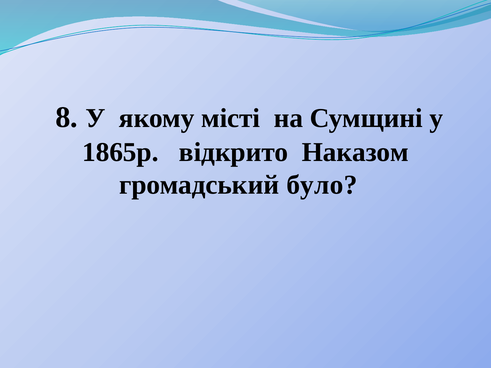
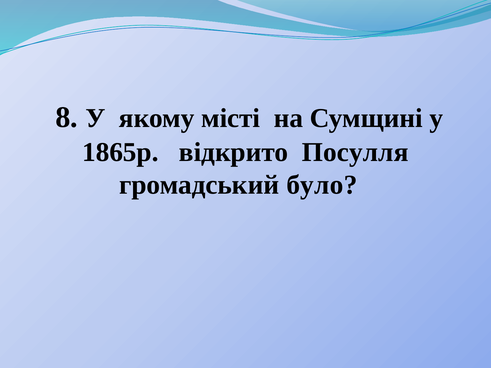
Наказом: Наказом -> Посулля
